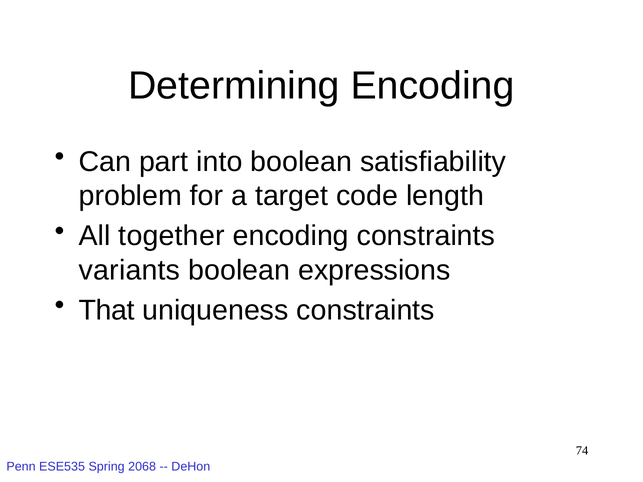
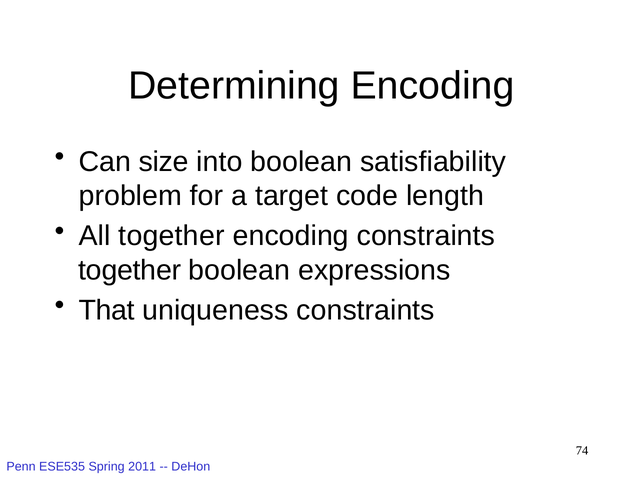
part: part -> size
variants at (130, 270): variants -> together
2068: 2068 -> 2011
